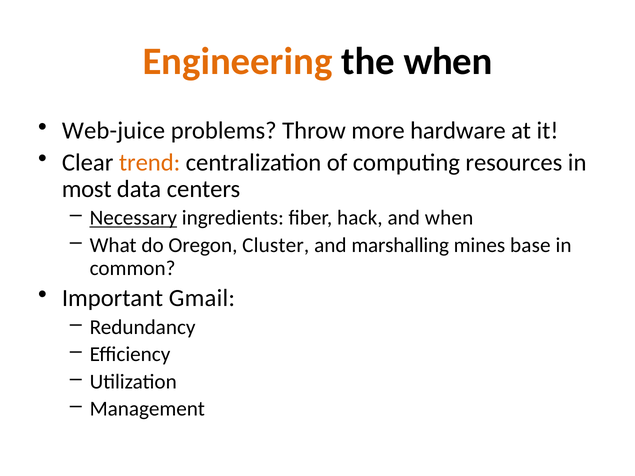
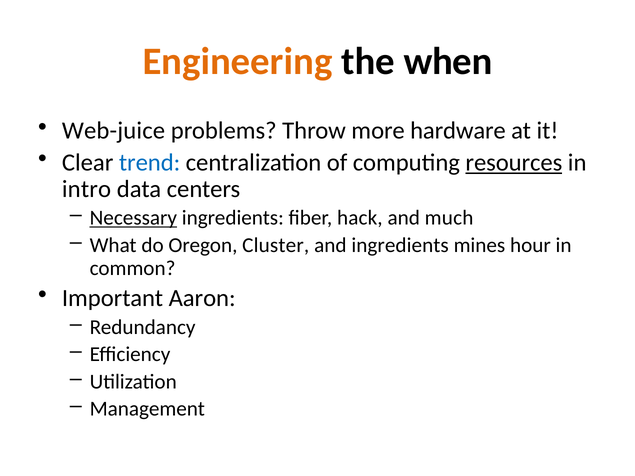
trend colour: orange -> blue
resources underline: none -> present
most: most -> intro
and when: when -> much
and marshalling: marshalling -> ingredients
base: base -> hour
Gmail: Gmail -> Aaron
